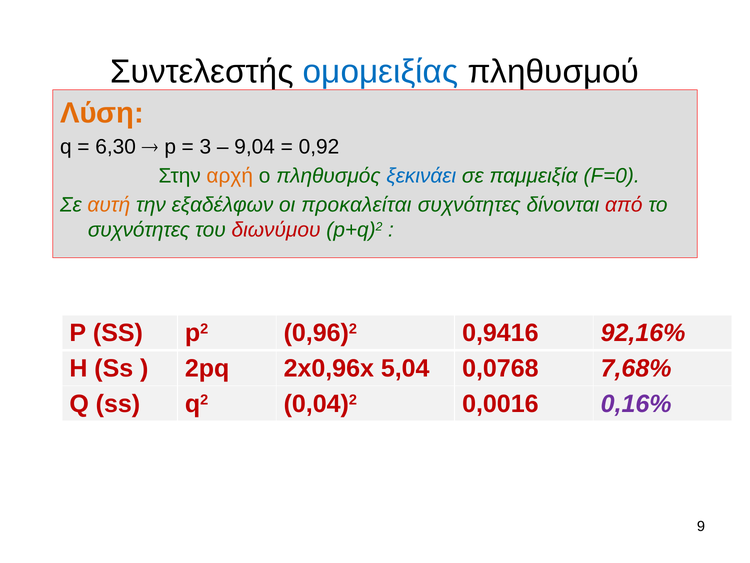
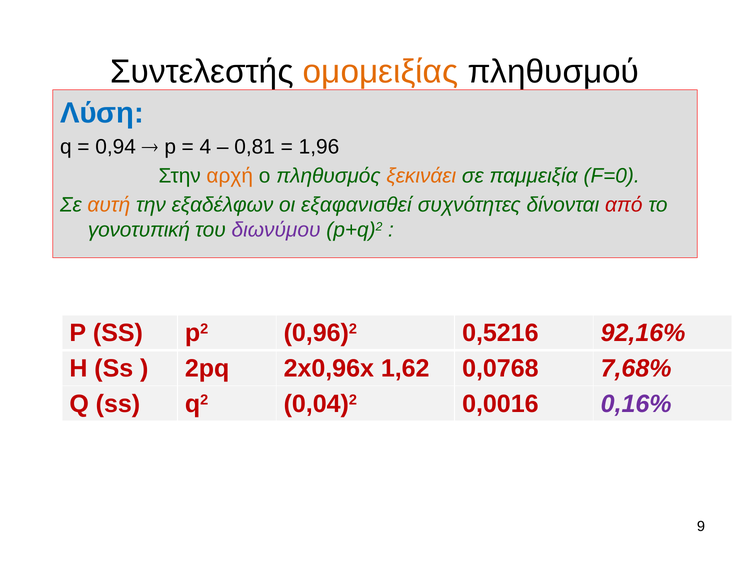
ομομειξίας colour: blue -> orange
Λύση colour: orange -> blue
6,30: 6,30 -> 0,94
3: 3 -> 4
9,04: 9,04 -> 0,81
0,92: 0,92 -> 1,96
ξεκινάει colour: blue -> orange
προκαλείται: προκαλείται -> εξαφανισθεί
συχνότητες at (139, 230): συχνότητες -> γονοτυπική
διωνύμου colour: red -> purple
0,9416: 0,9416 -> 0,5216
5,04: 5,04 -> 1,62
